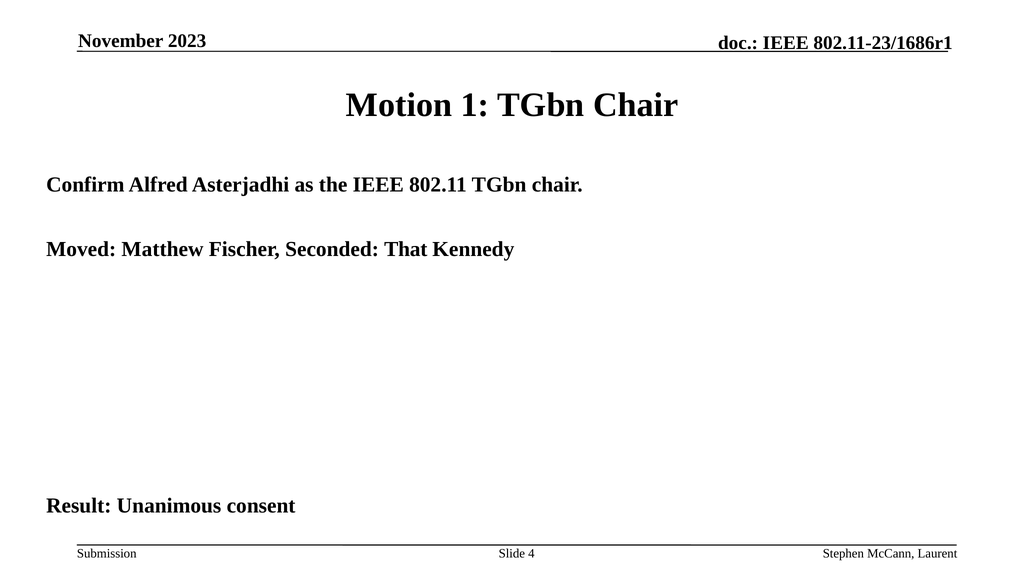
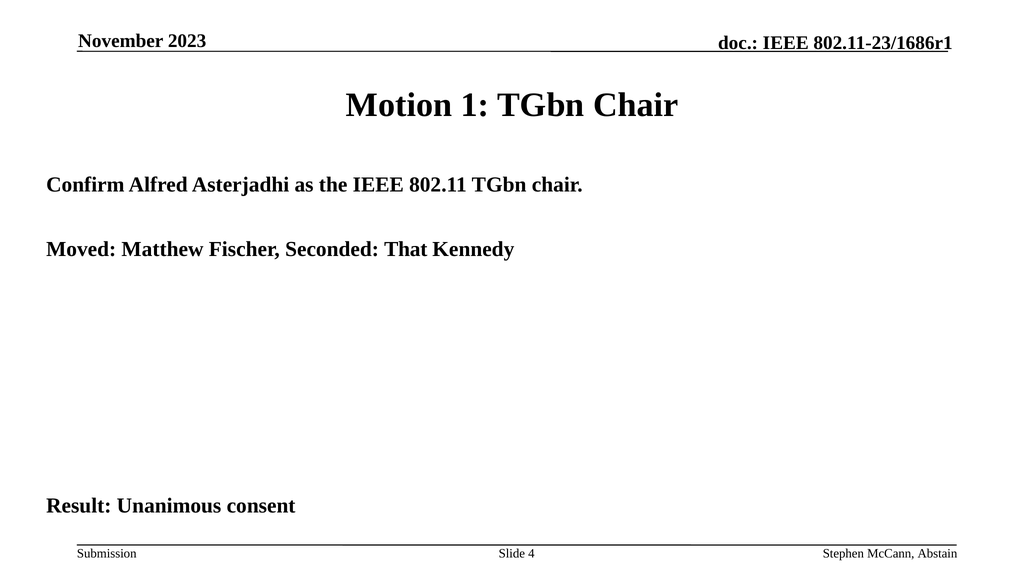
Laurent: Laurent -> Abstain
